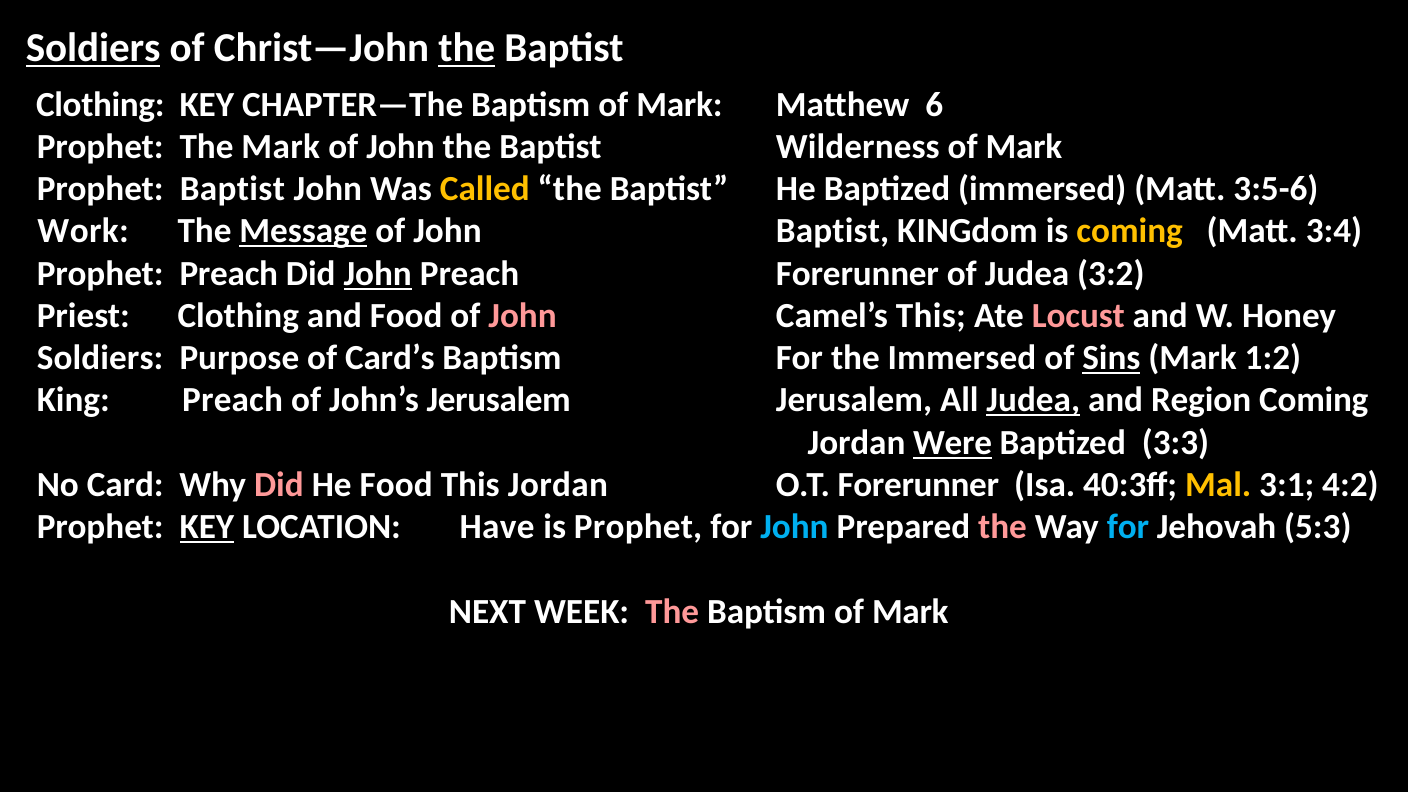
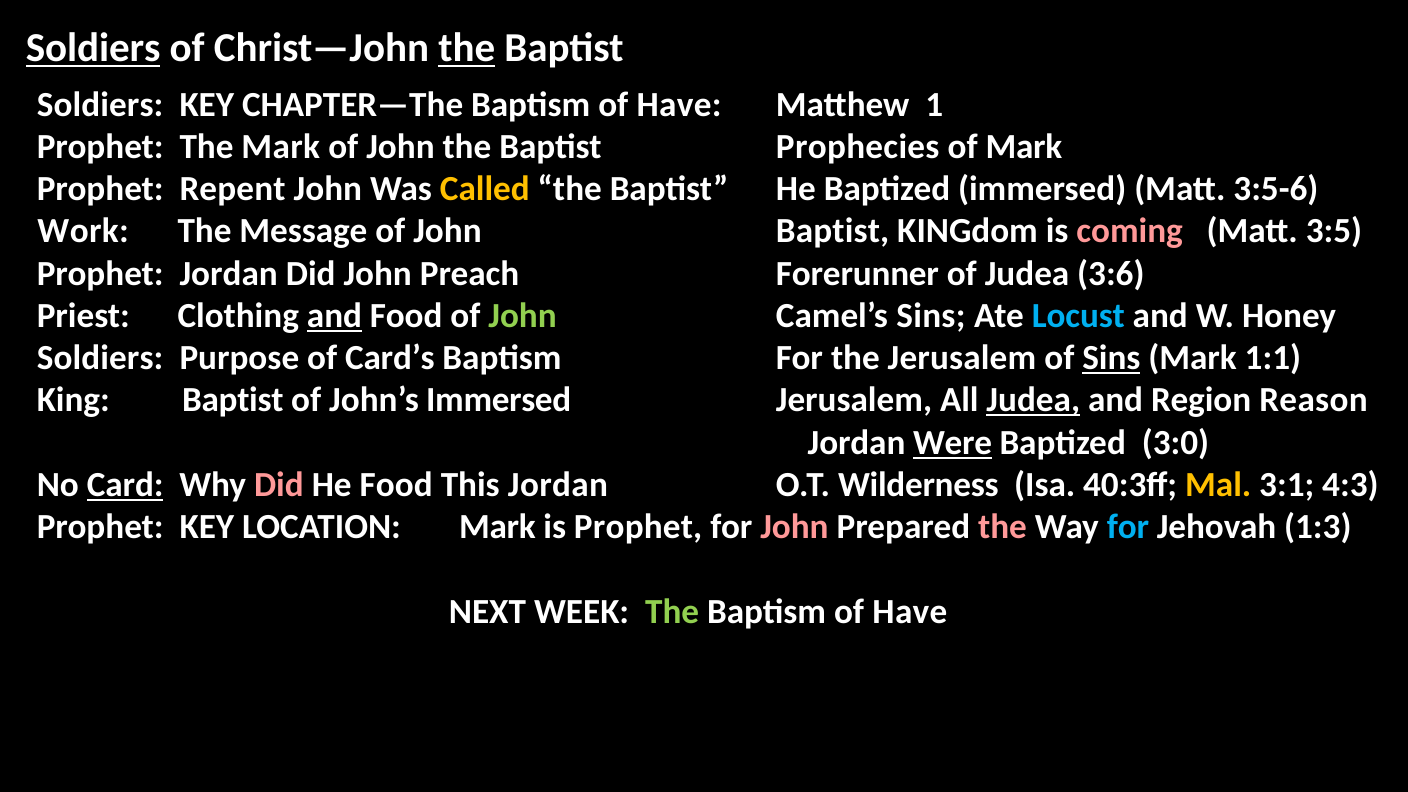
Clothing at (100, 105): Clothing -> Soldiers
CHAPTER—The Baptism of Mark: Mark -> Have
6: 6 -> 1
Wilderness: Wilderness -> Prophecies
Prophet Baptist: Baptist -> Repent
Message underline: present -> none
coming at (1130, 231) colour: yellow -> pink
3:4: 3:4 -> 3:5
Prophet Preach: Preach -> Jordan
John at (378, 274) underline: present -> none
3:2: 3:2 -> 3:6
and at (334, 316) underline: none -> present
John at (523, 316) colour: pink -> light green
Camel’s This: This -> Sins
Locust colour: pink -> light blue
the Immersed: Immersed -> Jerusalem
1:2: 1:2 -> 1:1
King Preach: Preach -> Baptist
John’s Jerusalem: Jerusalem -> Immersed
Region Coming: Coming -> Reason
3:3: 3:3 -> 3:0
Card underline: none -> present
O.T Forerunner: Forerunner -> Wilderness
4:2: 4:2 -> 4:3
KEY at (207, 527) underline: present -> none
LOCATION Have: Have -> Mark
John at (794, 527) colour: light blue -> pink
5:3: 5:3 -> 1:3
The at (672, 611) colour: pink -> light green
Mark at (910, 611): Mark -> Have
